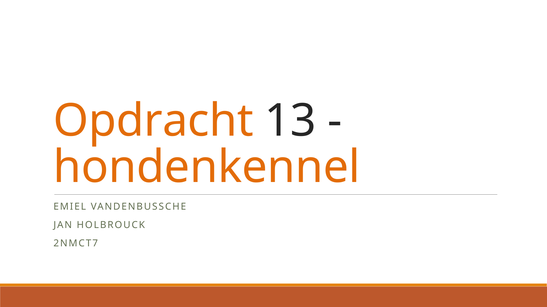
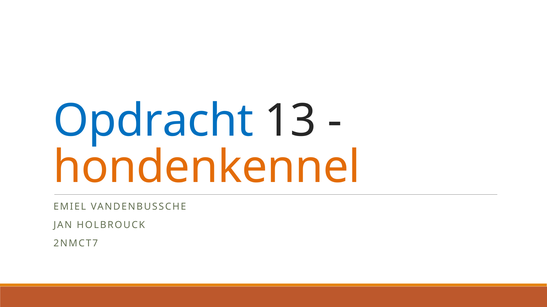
Opdracht colour: orange -> blue
